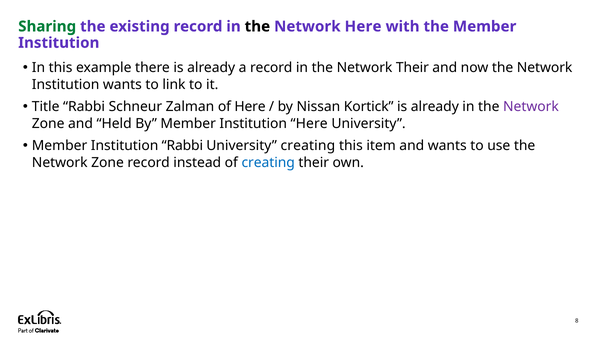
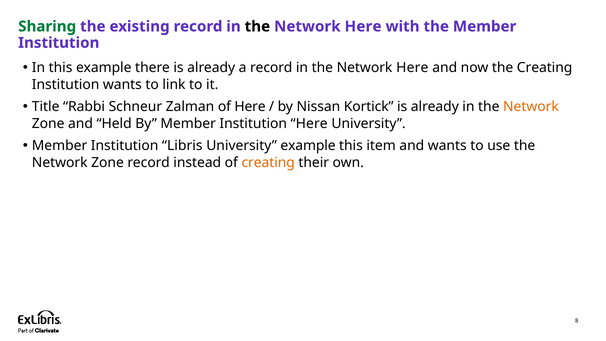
Their at (412, 68): Their -> Here
now the Network: Network -> Creating
Network at (531, 107) colour: purple -> orange
Institution Rabbi: Rabbi -> Libris
University creating: creating -> example
creating at (268, 162) colour: blue -> orange
